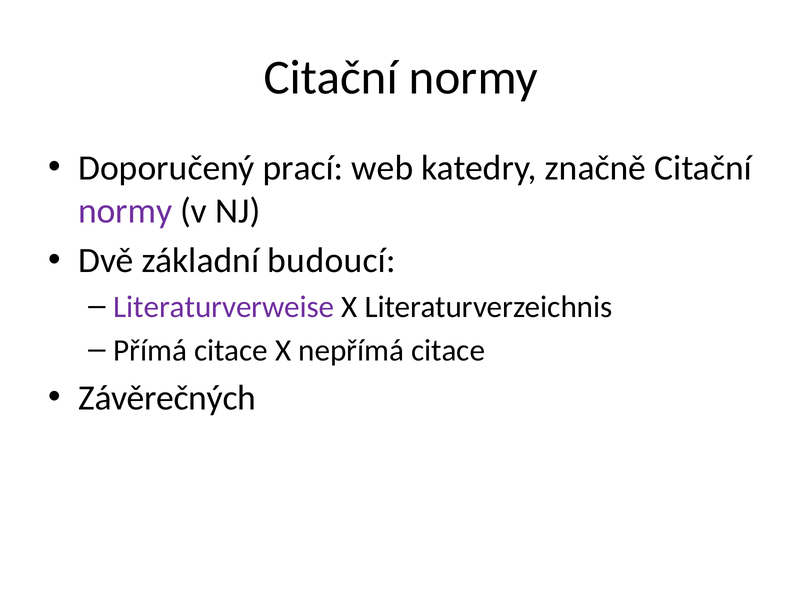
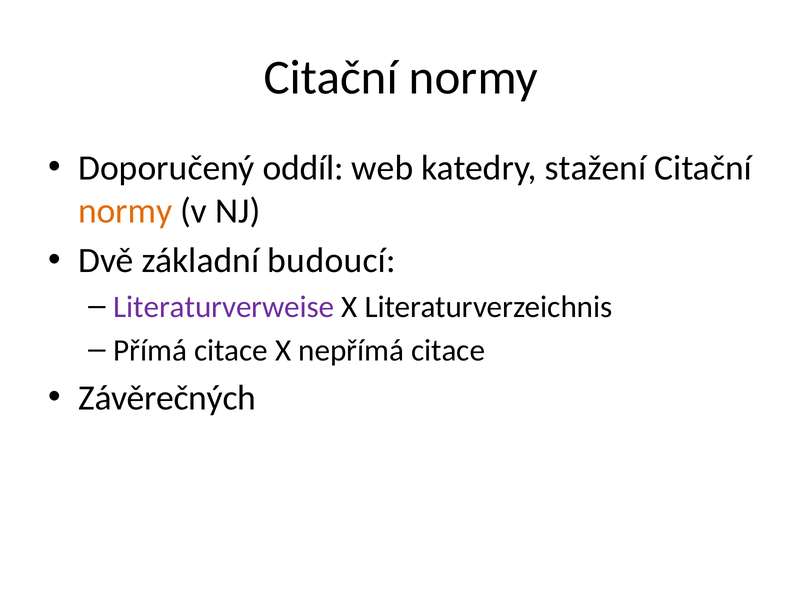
prací: prací -> oddíl
značně: značně -> stažení
normy at (125, 211) colour: purple -> orange
